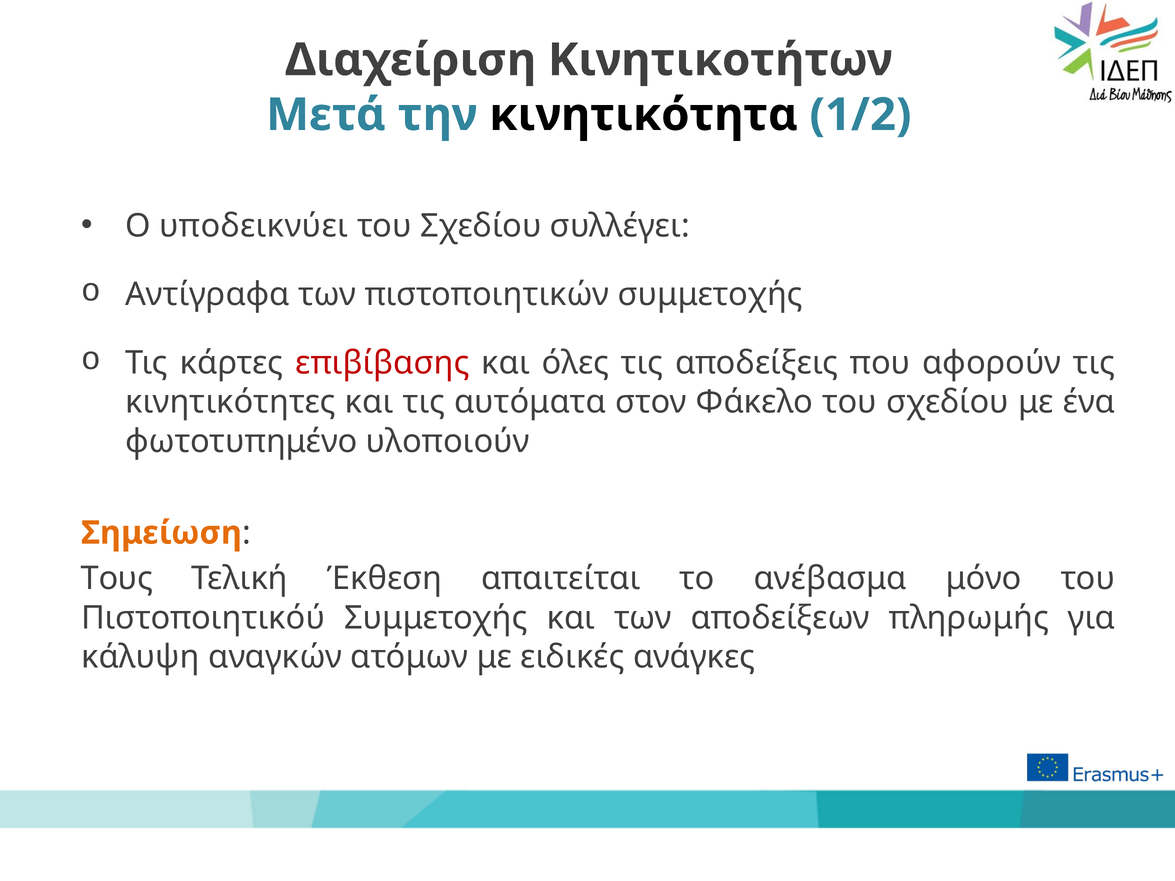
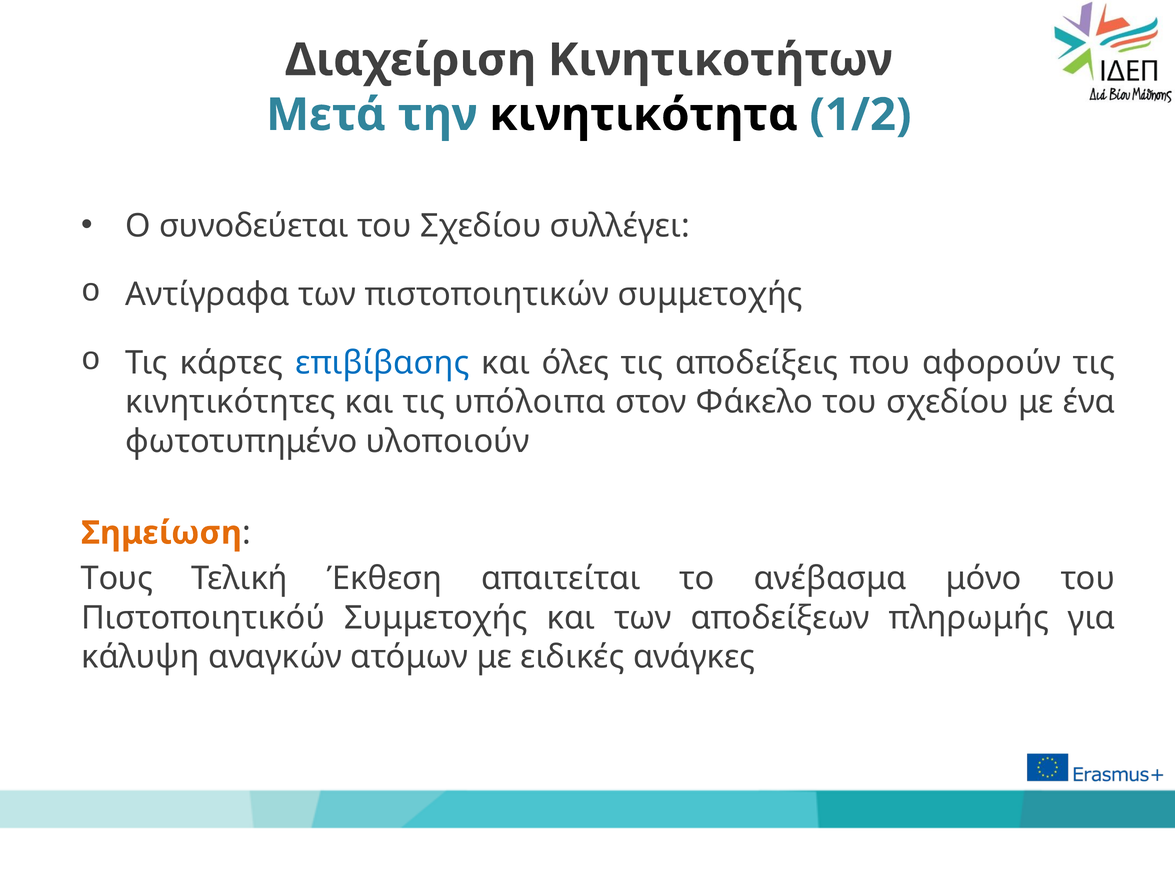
υποδεικνύει: υποδεικνύει -> συνοδεύεται
επιβίβασης colour: red -> blue
αυτόματα: αυτόματα -> υπόλοιπα
